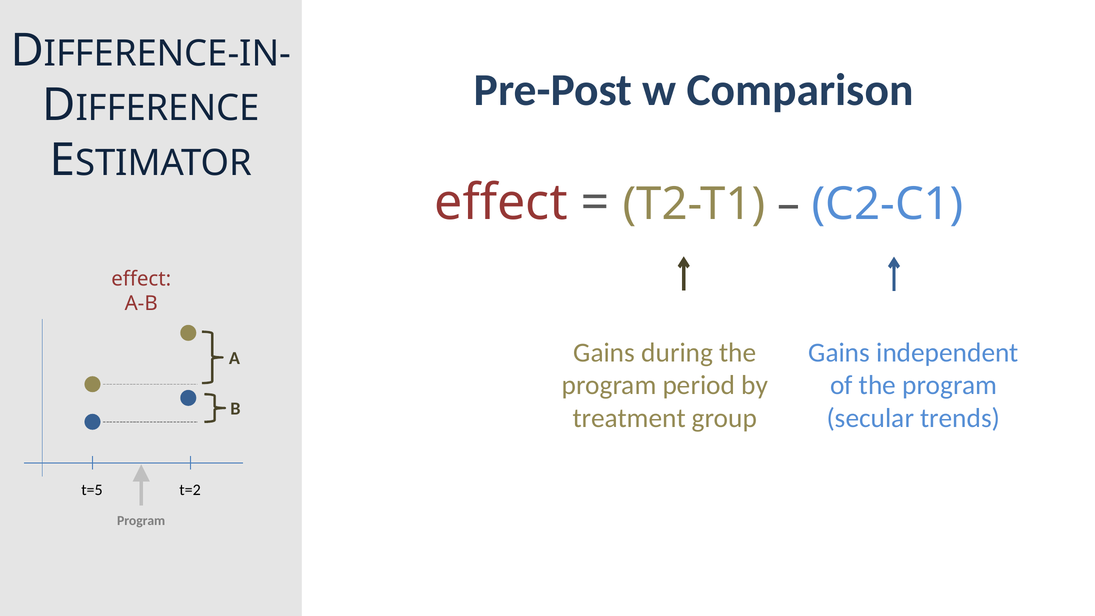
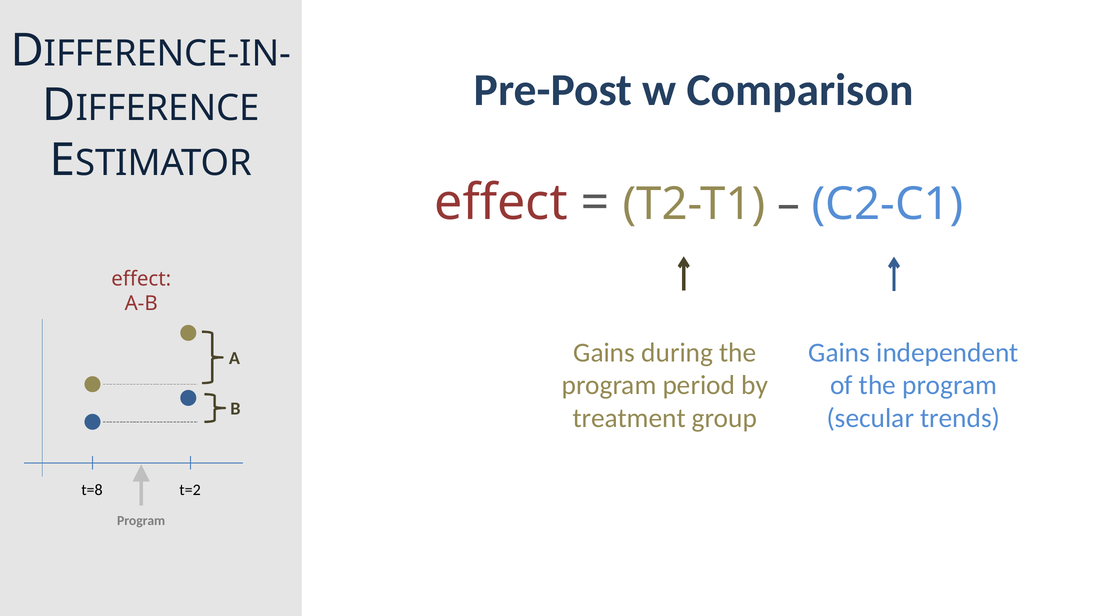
t=5: t=5 -> t=8
